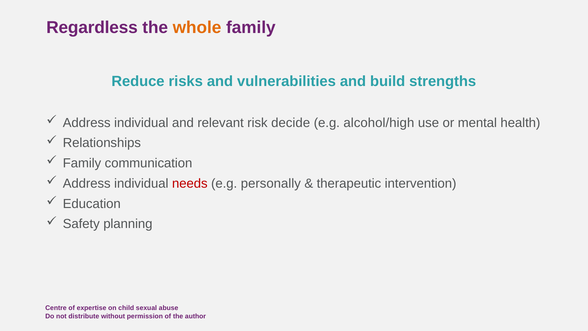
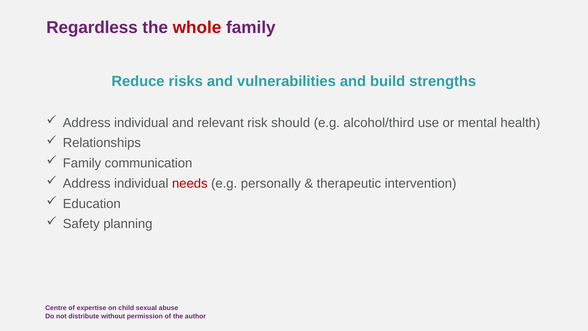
whole colour: orange -> red
decide: decide -> should
alcohol/high: alcohol/high -> alcohol/third
